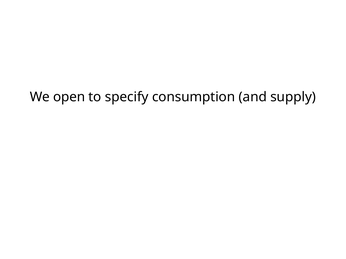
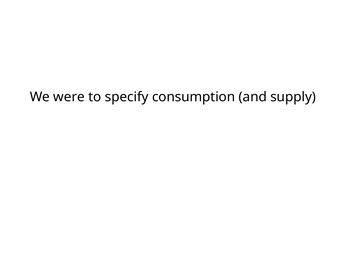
open: open -> were
